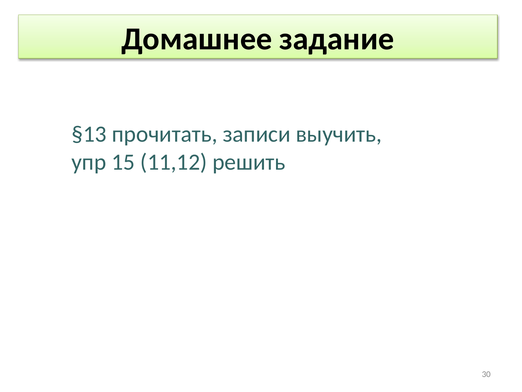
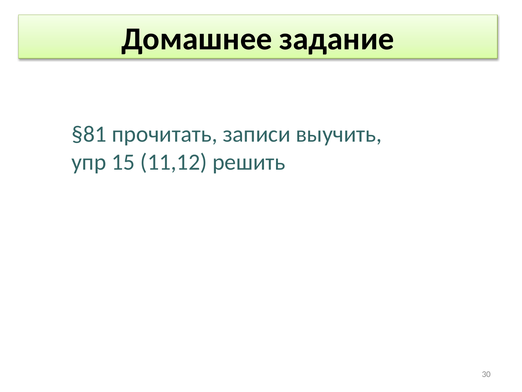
§13: §13 -> §81
